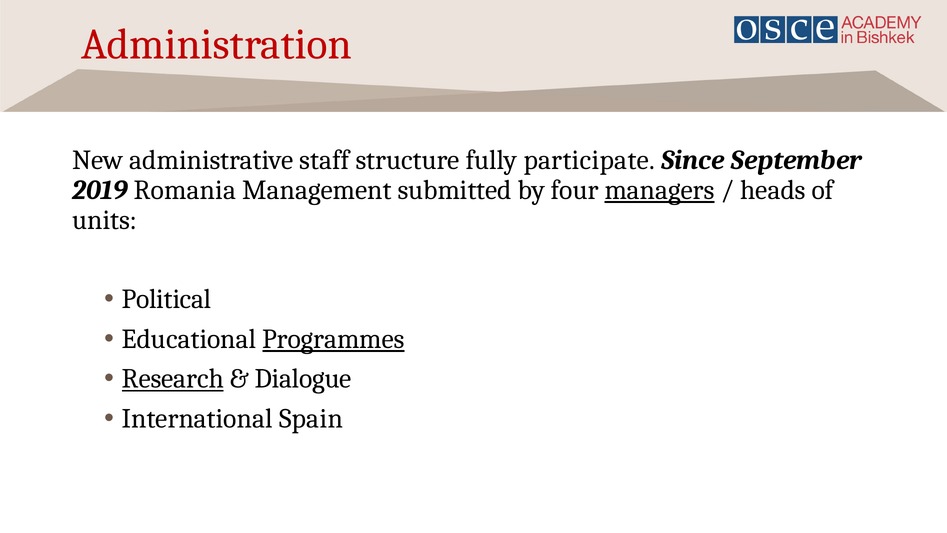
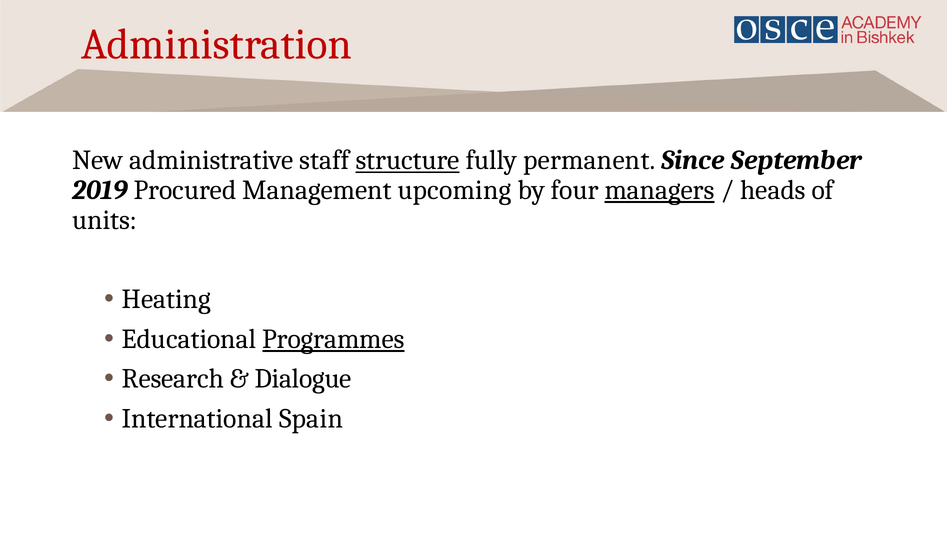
structure underline: none -> present
participate: participate -> permanent
Romania: Romania -> Procured
submitted: submitted -> upcoming
Political: Political -> Heating
Research underline: present -> none
